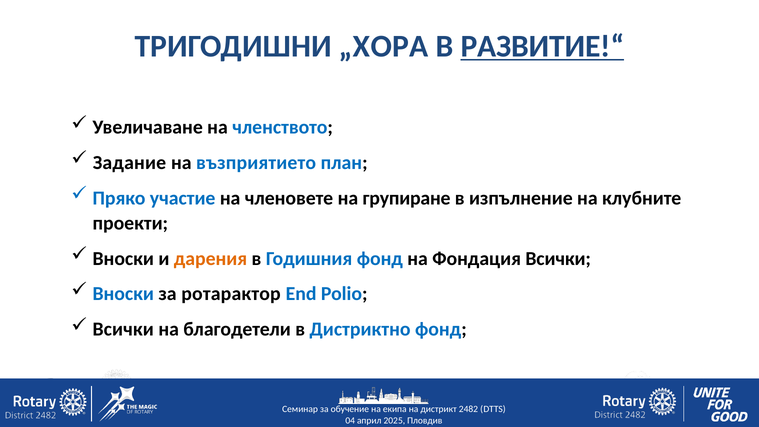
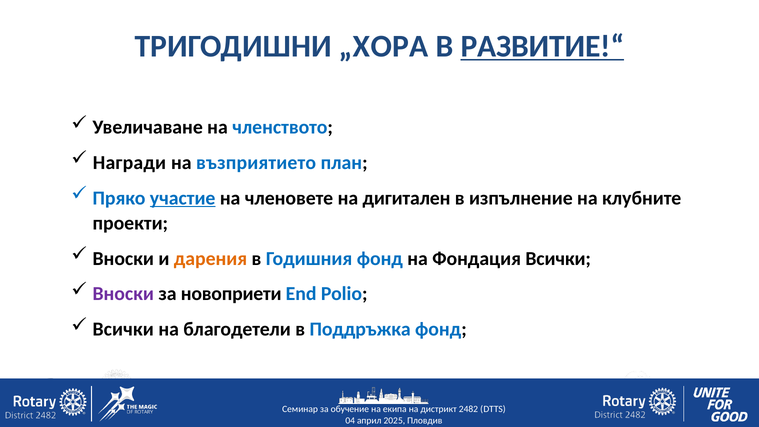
Задание: Задание -> Награди
участие underline: none -> present
групиране: групиране -> дигитален
Вноски at (123, 294) colour: blue -> purple
ротарактор: ротарактор -> новоприети
Дистриктно: Дистриктно -> Поддръжка
